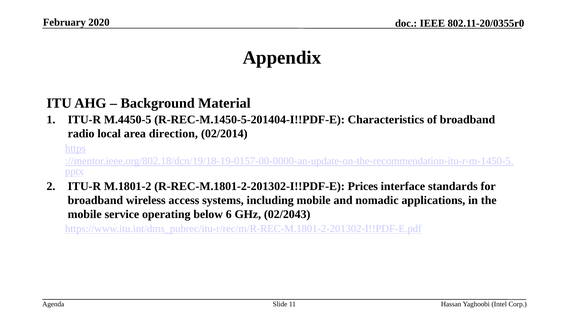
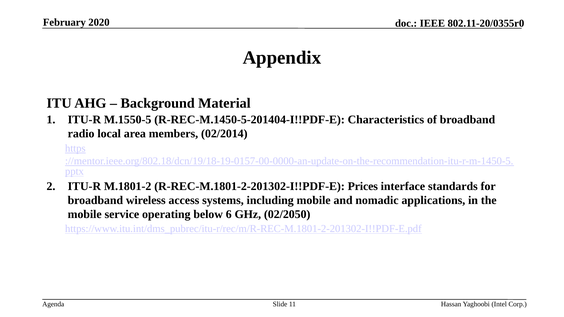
M.4450-5: M.4450-5 -> M.1550-5
direction: direction -> members
02/2043: 02/2043 -> 02/2050
